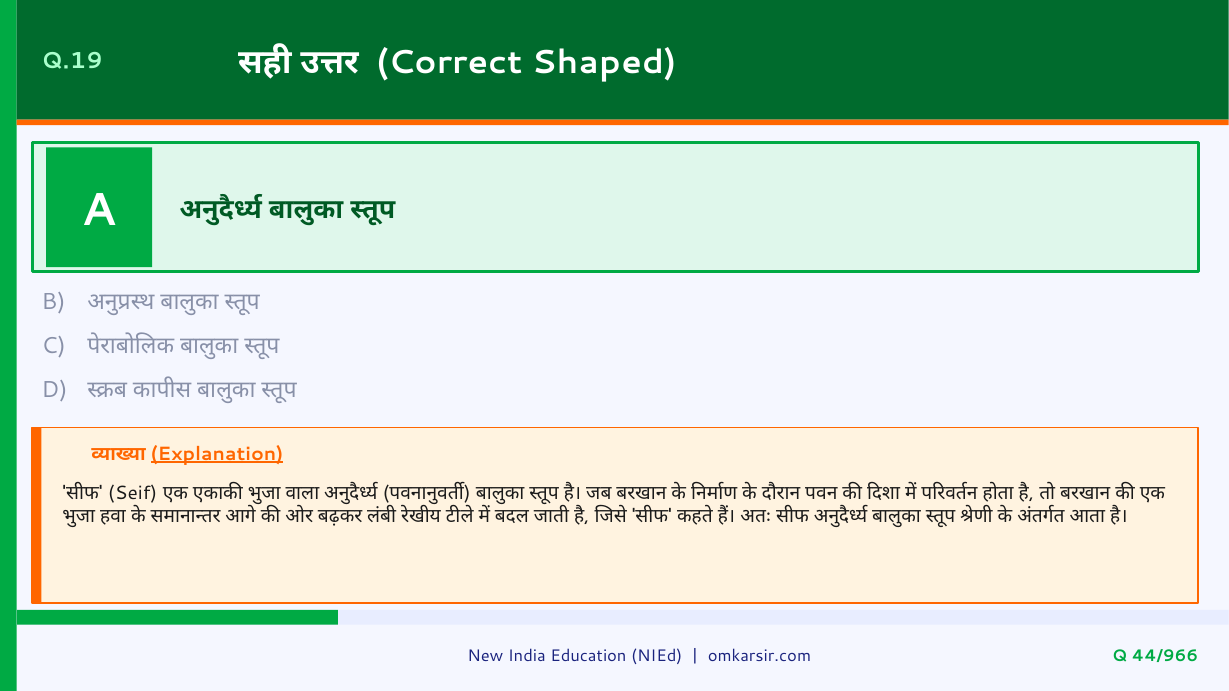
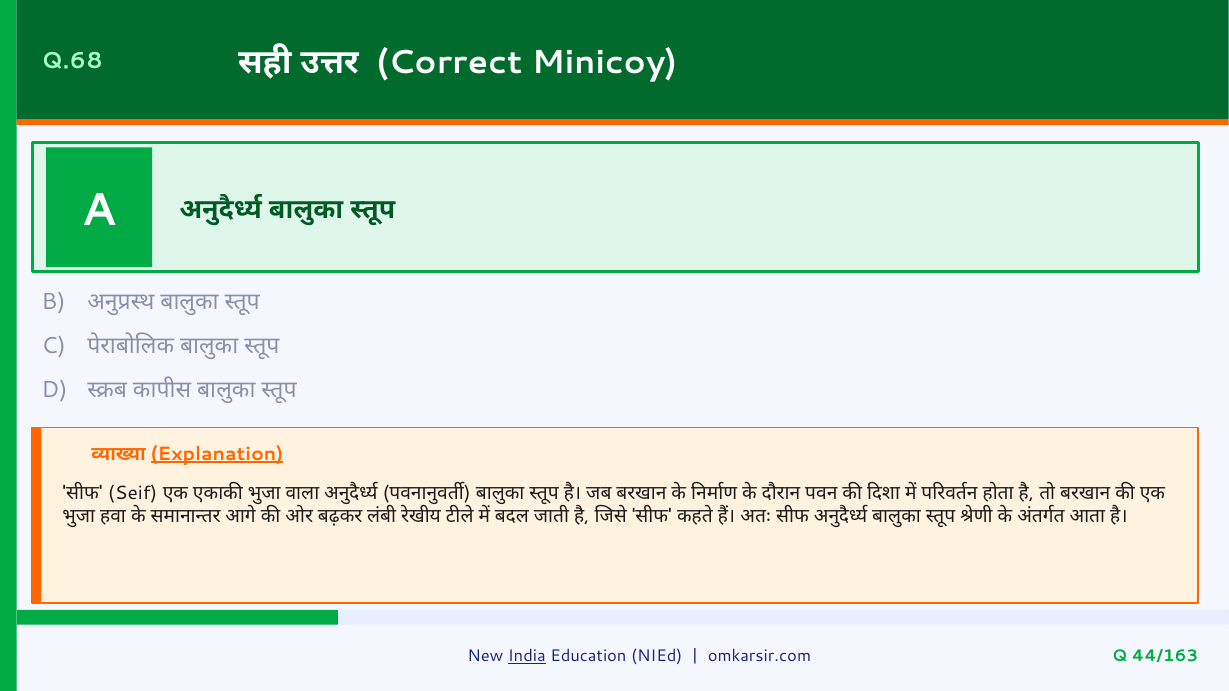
Q.19: Q.19 -> Q.68
Shaped: Shaped -> Minicoy
India underline: none -> present
44/966: 44/966 -> 44/163
